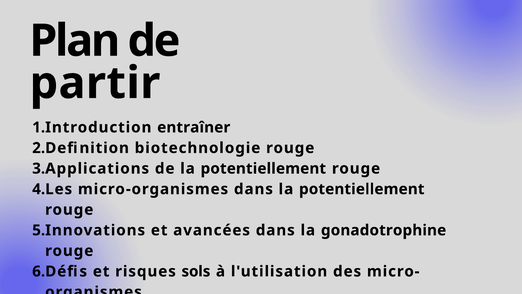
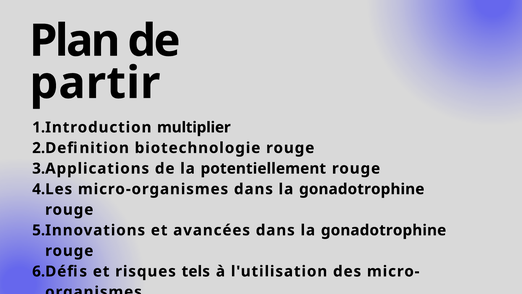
entraîner: entraîner -> multiplier
micro-organismes dans la potentiellement: potentiellement -> gonadotrophine
sols: sols -> tels
